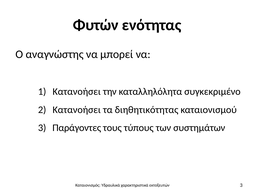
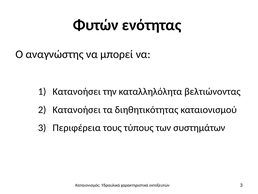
συγκεκριμένο: συγκεκριμένο -> βελτιώνοντας
Παράγοντες: Παράγοντες -> Περιφέρεια
